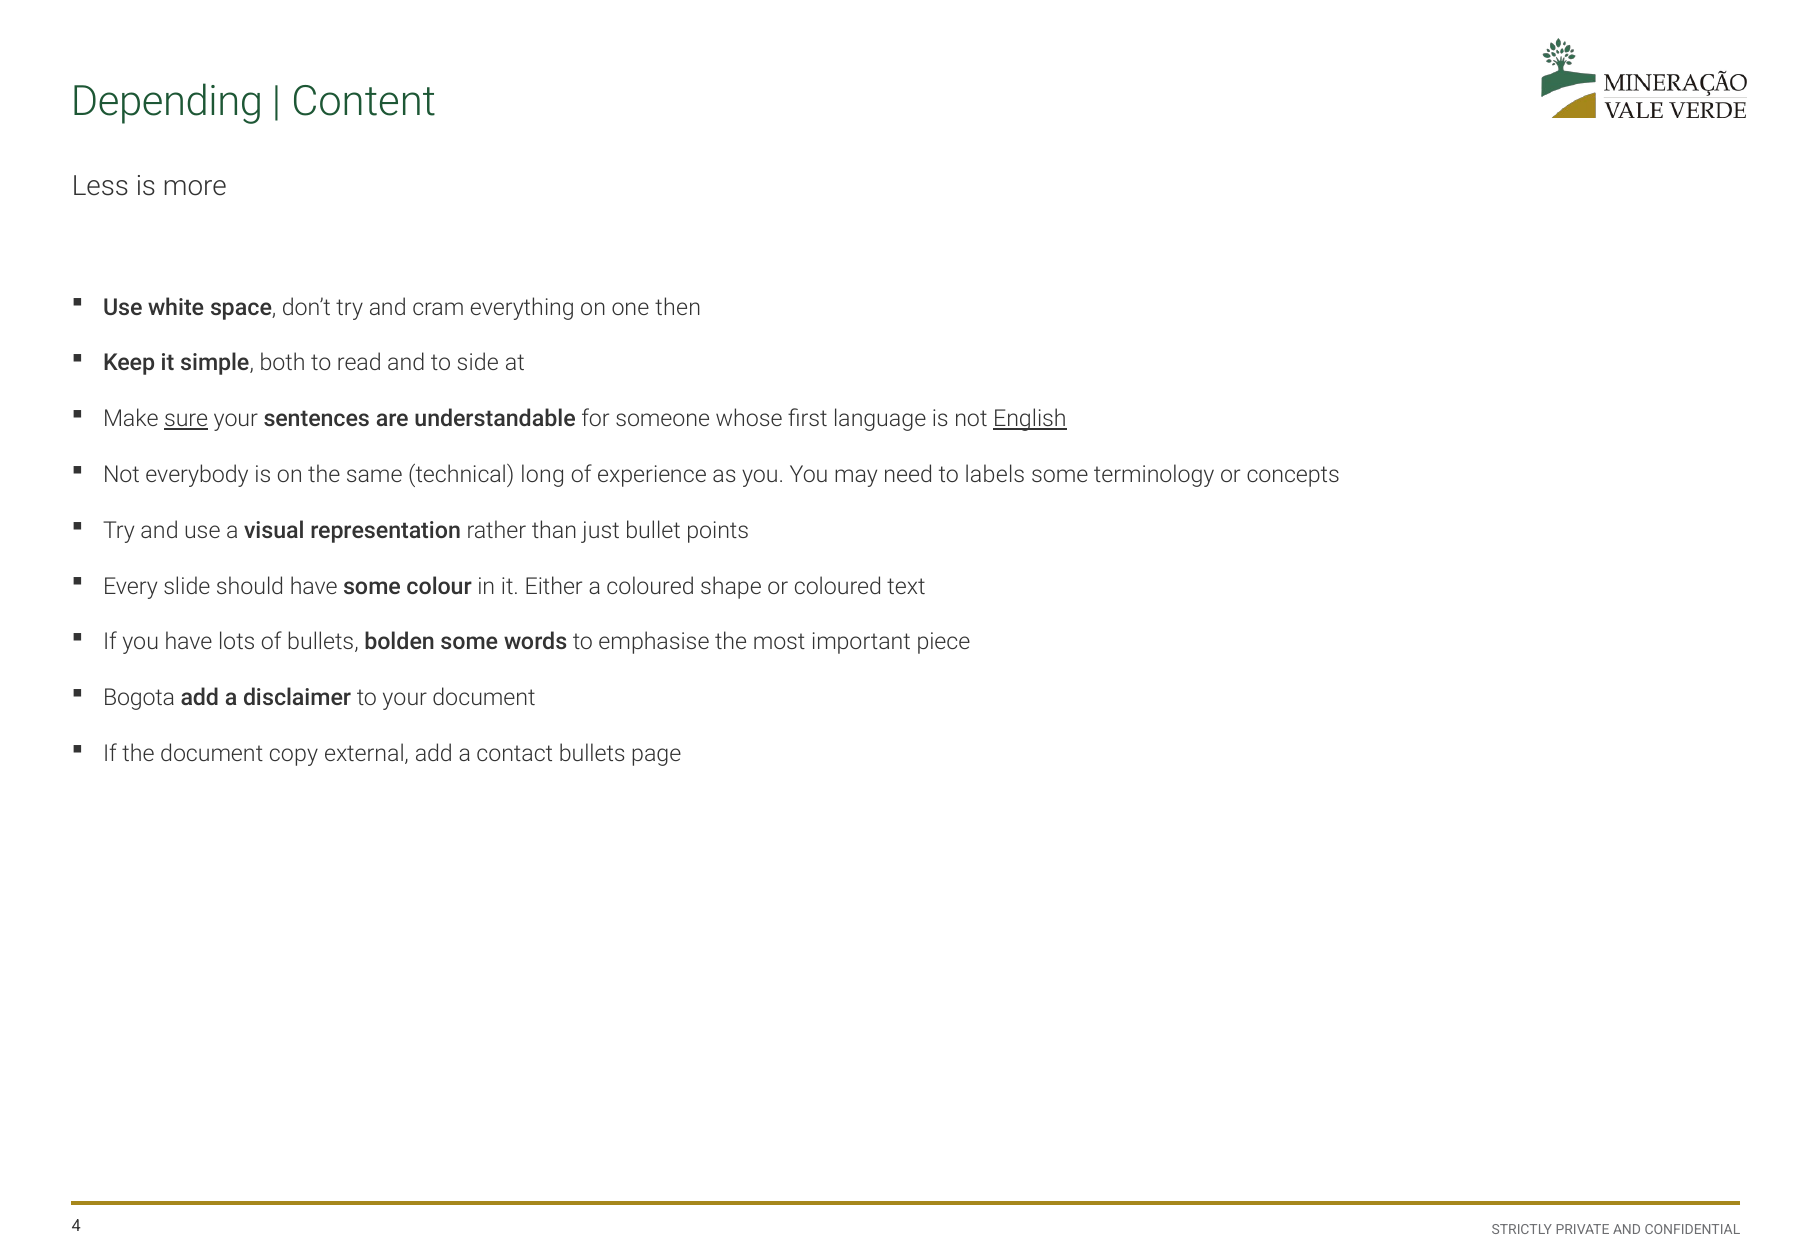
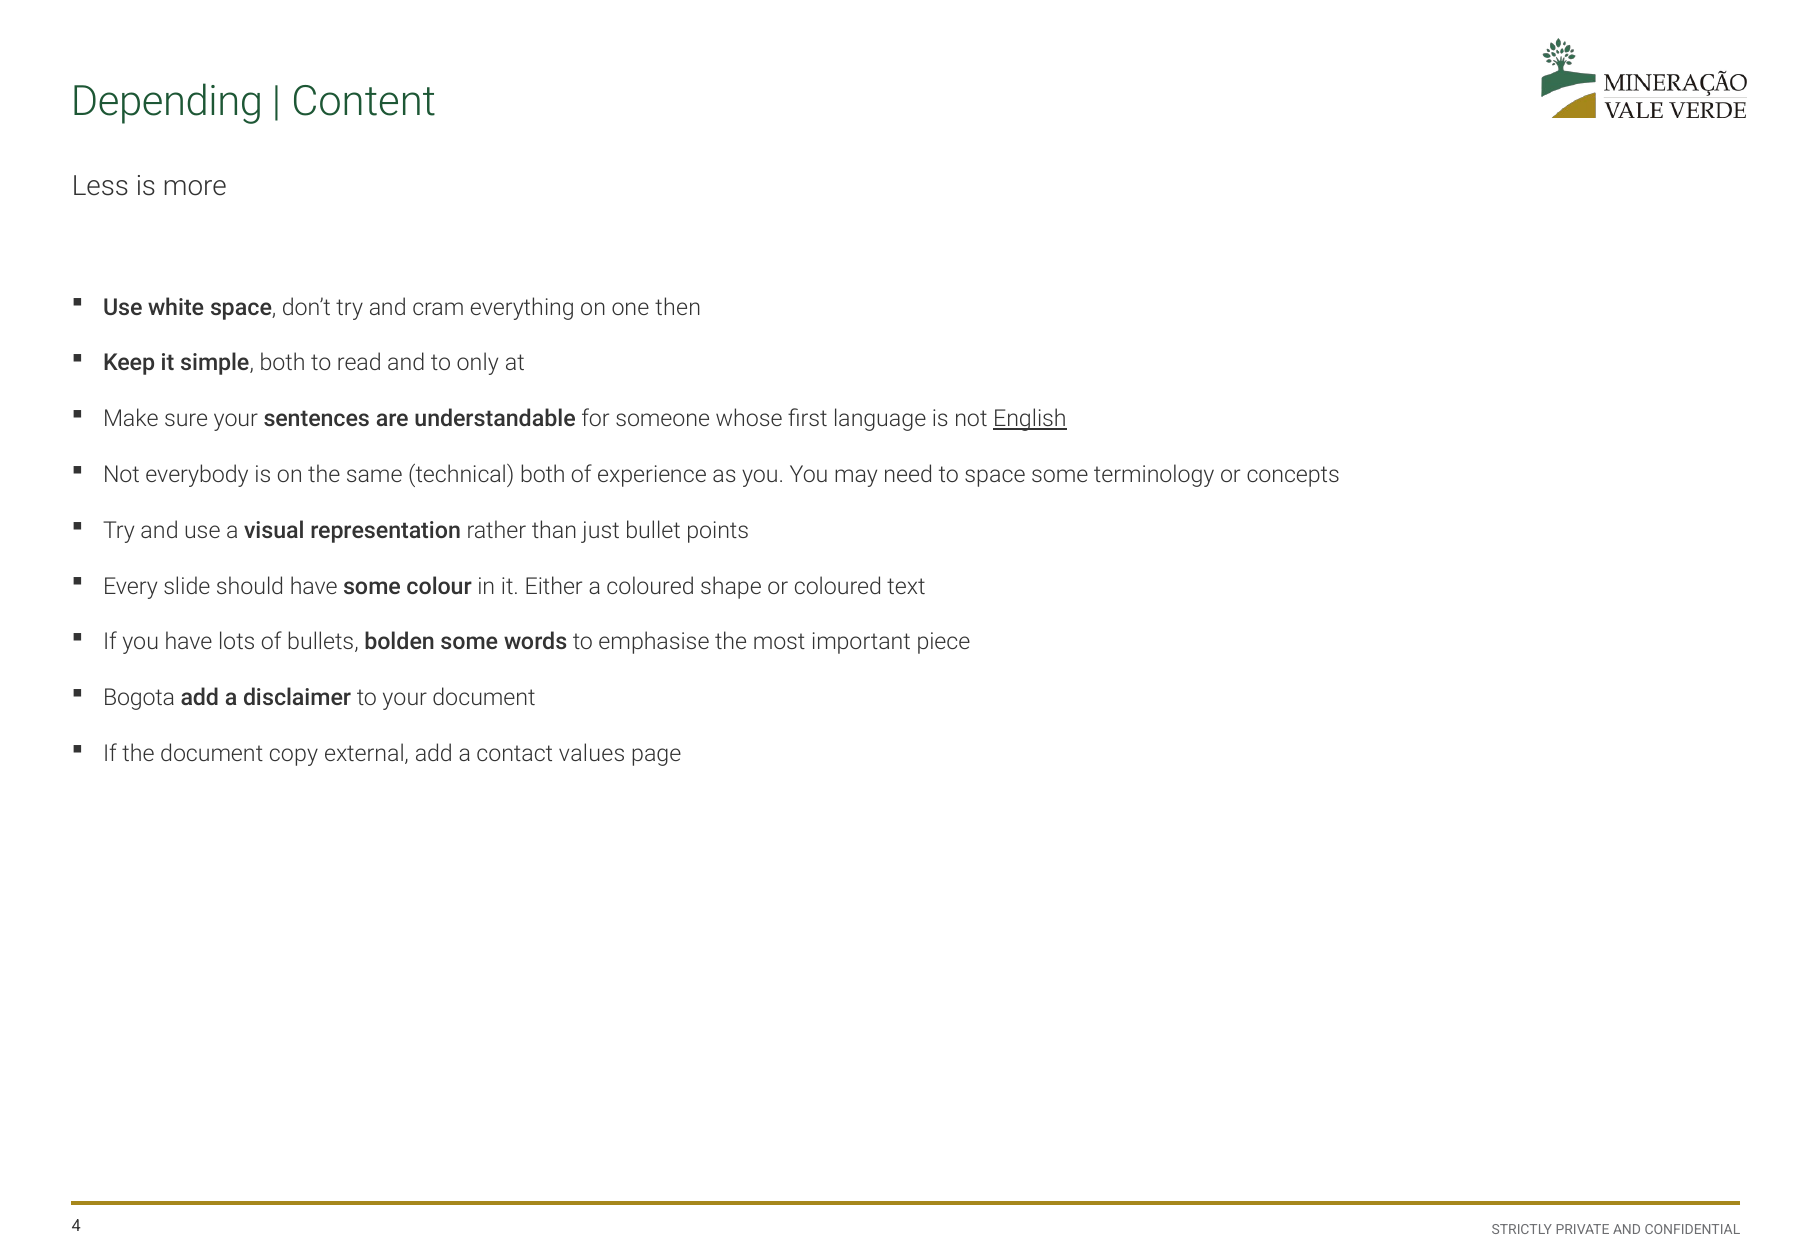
side: side -> only
sure underline: present -> none
technical long: long -> both
to labels: labels -> space
contact bullets: bullets -> values
